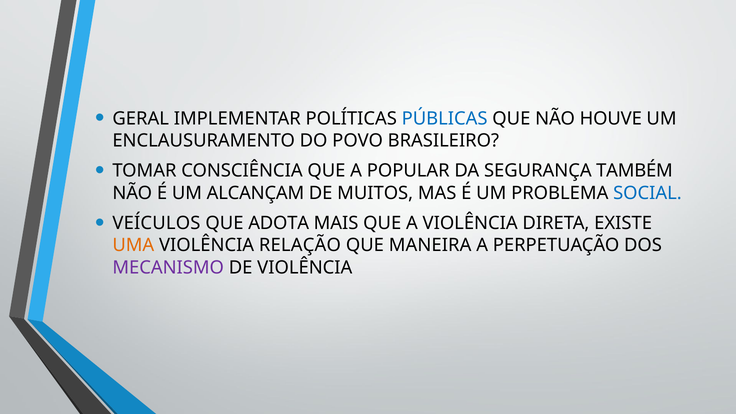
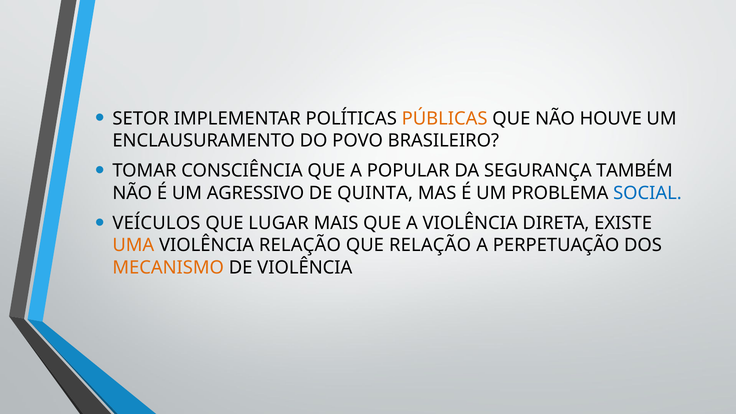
GERAL: GERAL -> SETOR
PÚBLICAS colour: blue -> orange
ALCANÇAM: ALCANÇAM -> AGRESSIVO
MUITOS: MUITOS -> QUINTA
ADOTA: ADOTA -> LUGAR
QUE MANEIRA: MANEIRA -> RELAÇÃO
MECANISMO colour: purple -> orange
